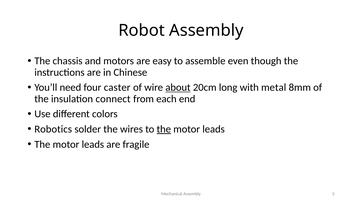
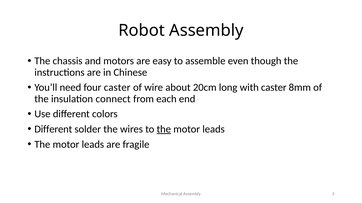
about underline: present -> none
with metal: metal -> caster
Robotics at (53, 130): Robotics -> Different
